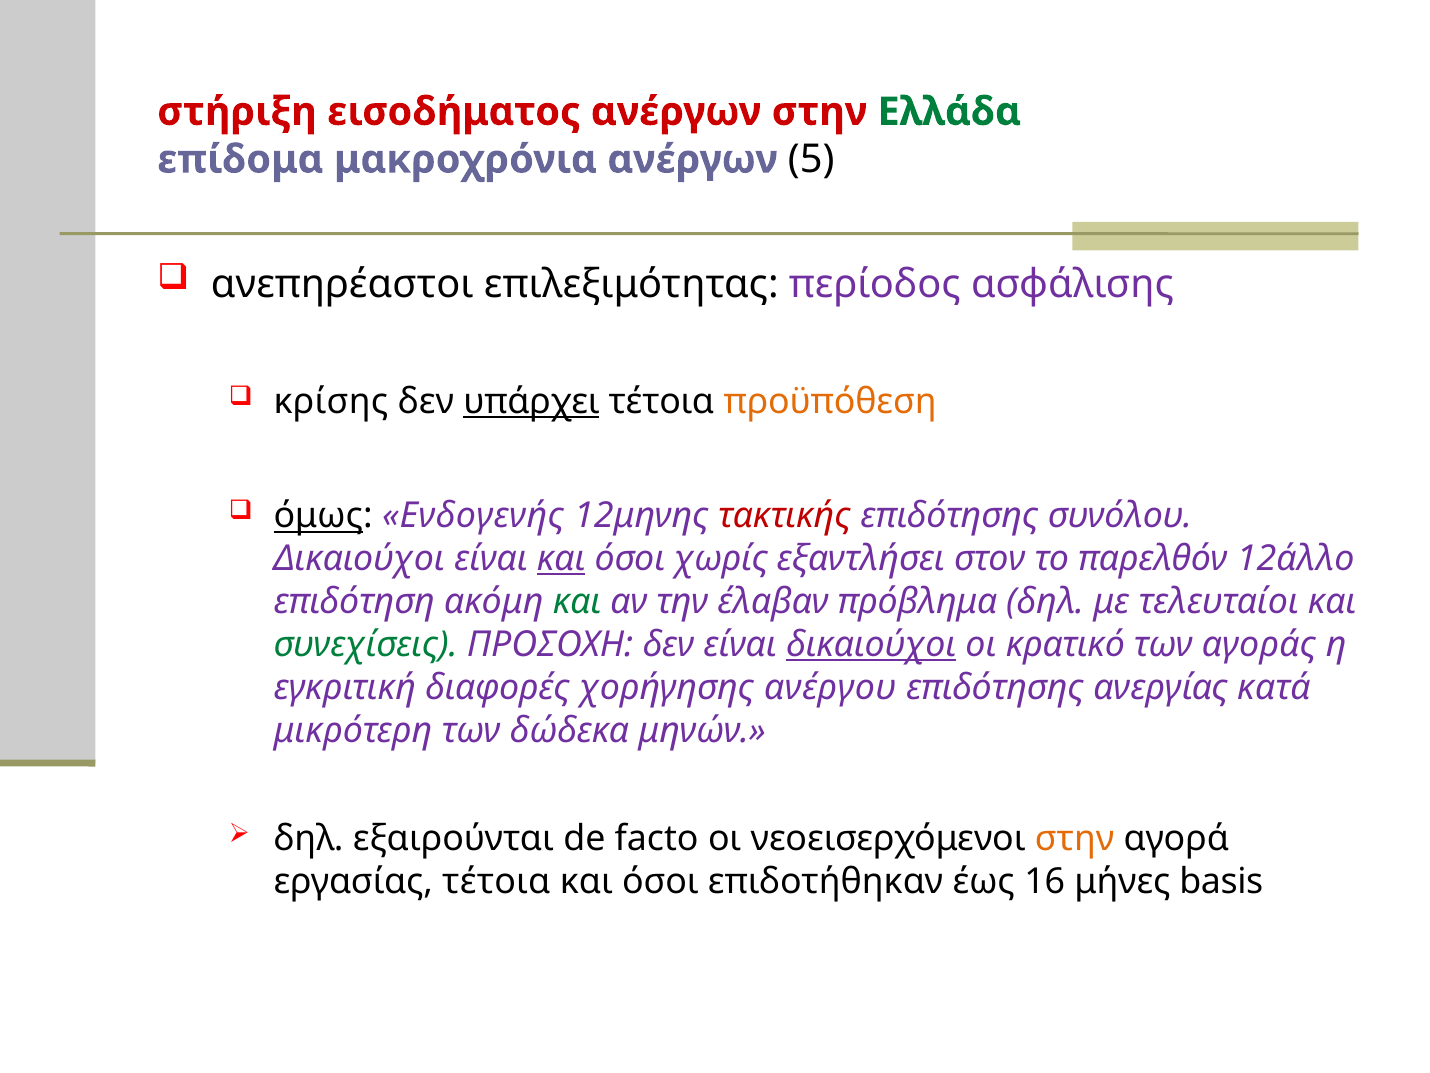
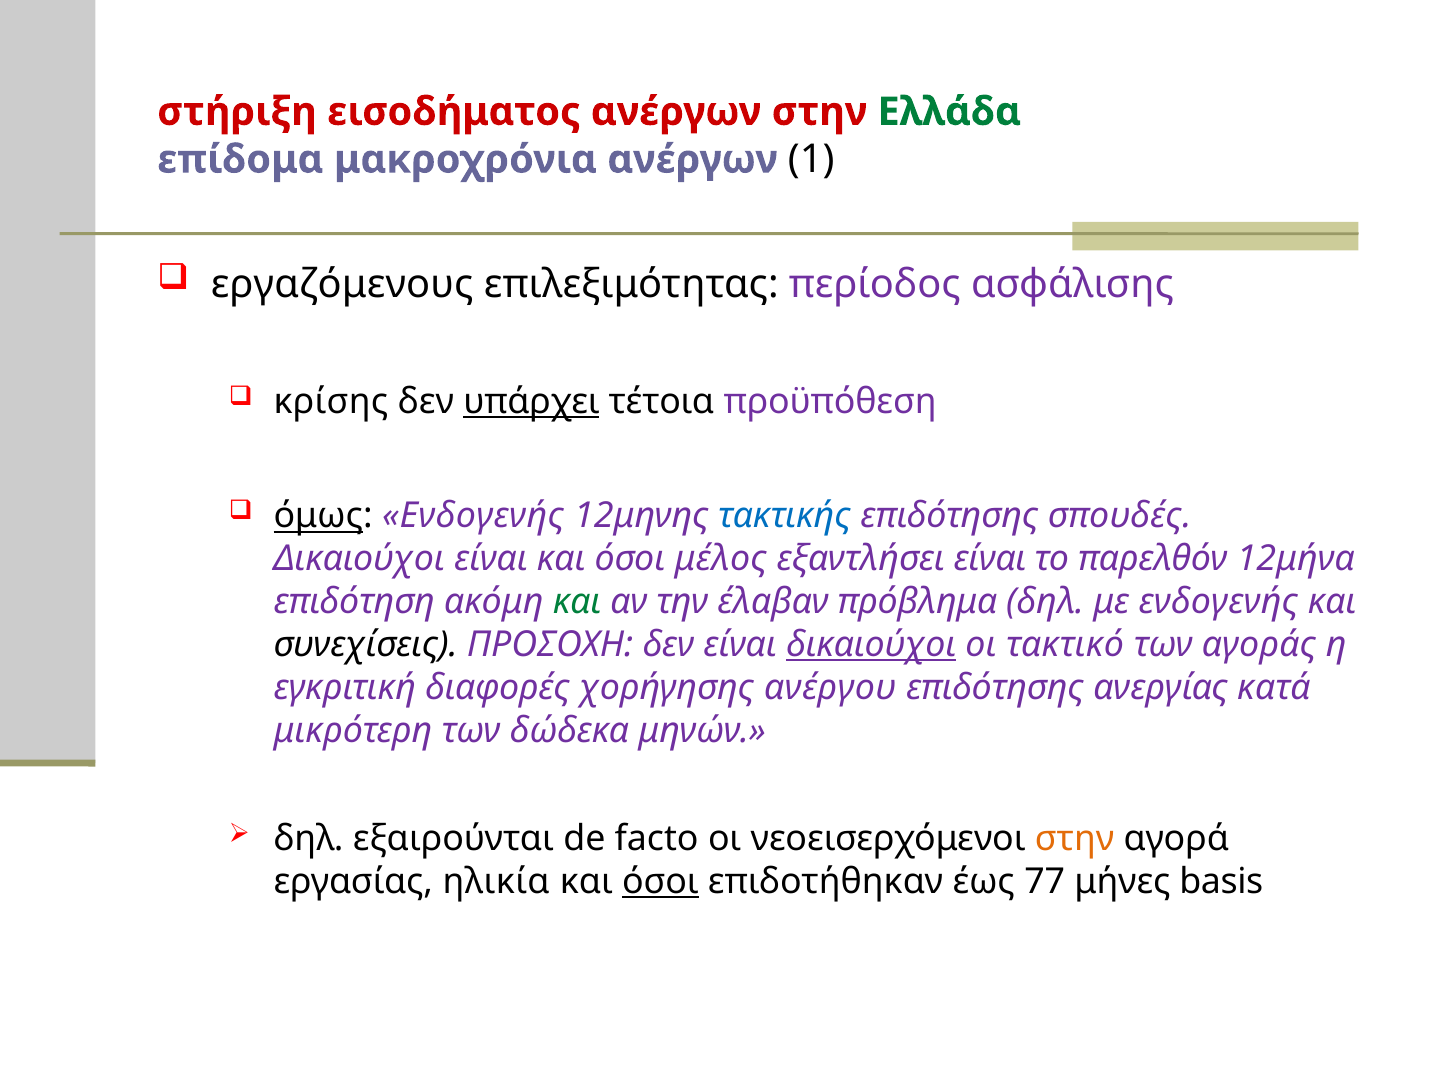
5: 5 -> 1
ανεπηρέαστοι: ανεπηρέαστοι -> εργαζόμενους
προϋπόθεση colour: orange -> purple
τακτικής colour: red -> blue
συνόλου: συνόλου -> σπουδές
και at (561, 559) underline: present -> none
χωρίς: χωρίς -> μέλος
εξαντλήσει στον: στον -> είναι
12άλλο: 12άλλο -> 12μήνα
με τελευταίοι: τελευταίοι -> ενδογενής
συνεχίσεις colour: green -> black
κρατικό: κρατικό -> τακτικό
εργασίας τέτοια: τέτοια -> ηλικία
όσοι at (660, 881) underline: none -> present
16: 16 -> 77
